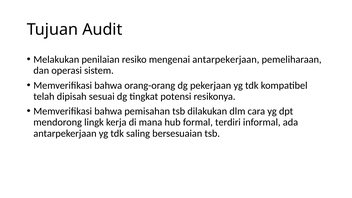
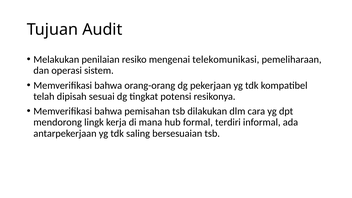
mengenai antarpekerjaan: antarpekerjaan -> telekomunikasi
